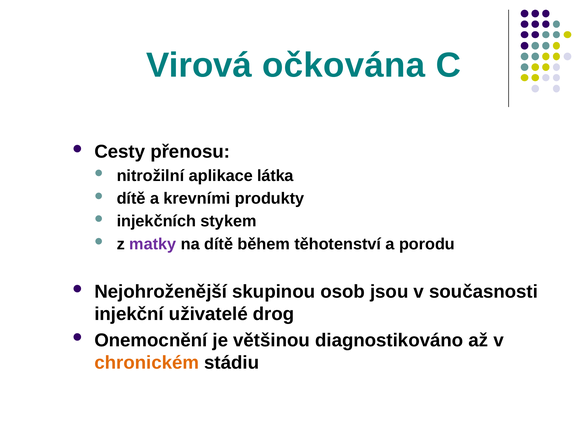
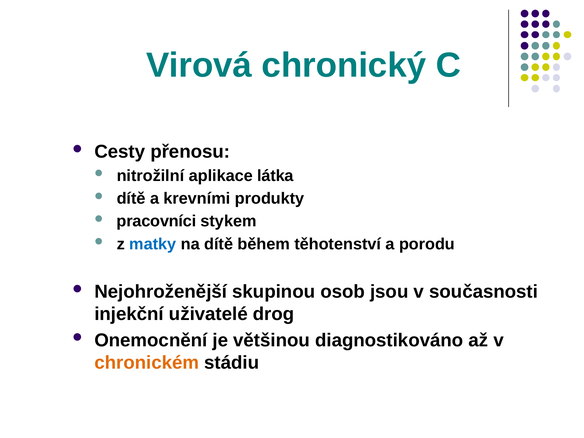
očkována: očkována -> chronický
injekčních: injekčních -> pracovníci
matky colour: purple -> blue
